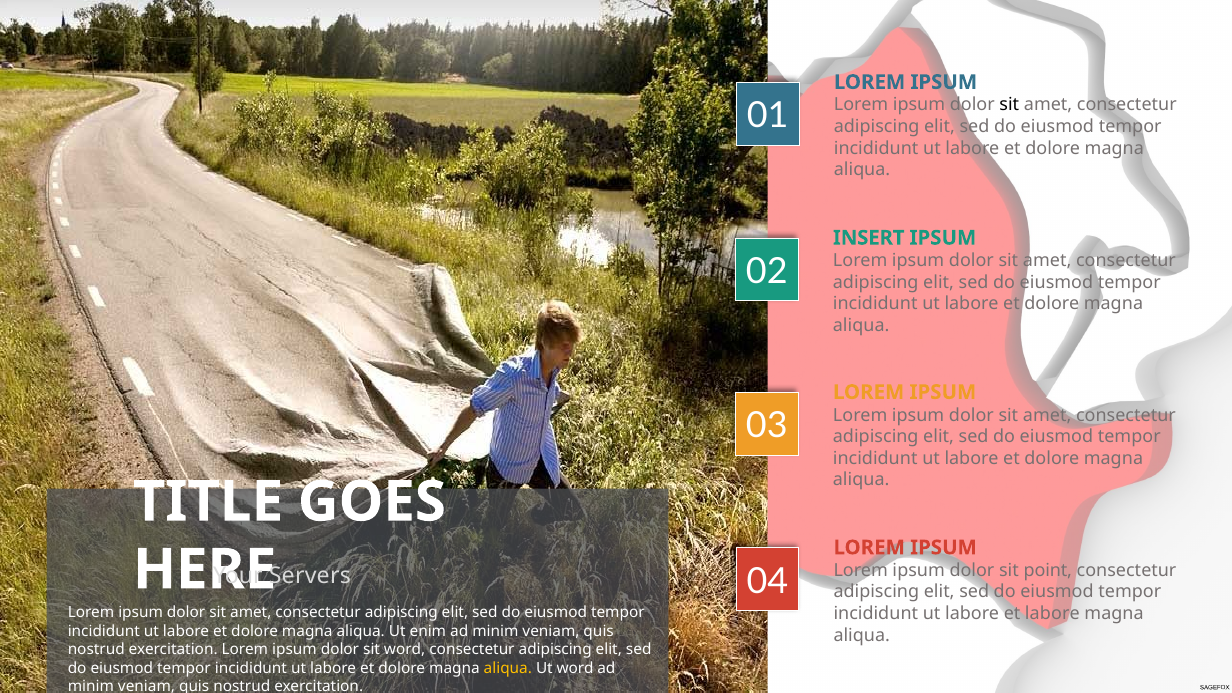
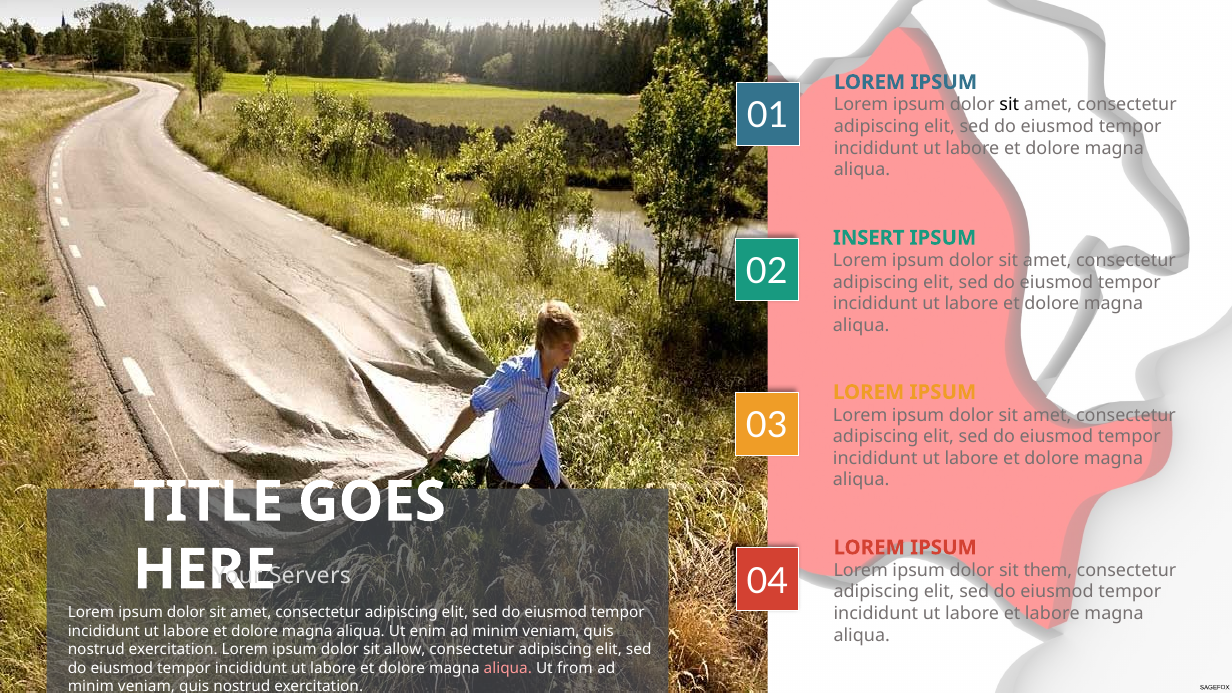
point: point -> them
sit word: word -> allow
aliqua at (508, 668) colour: yellow -> pink
Ut word: word -> from
